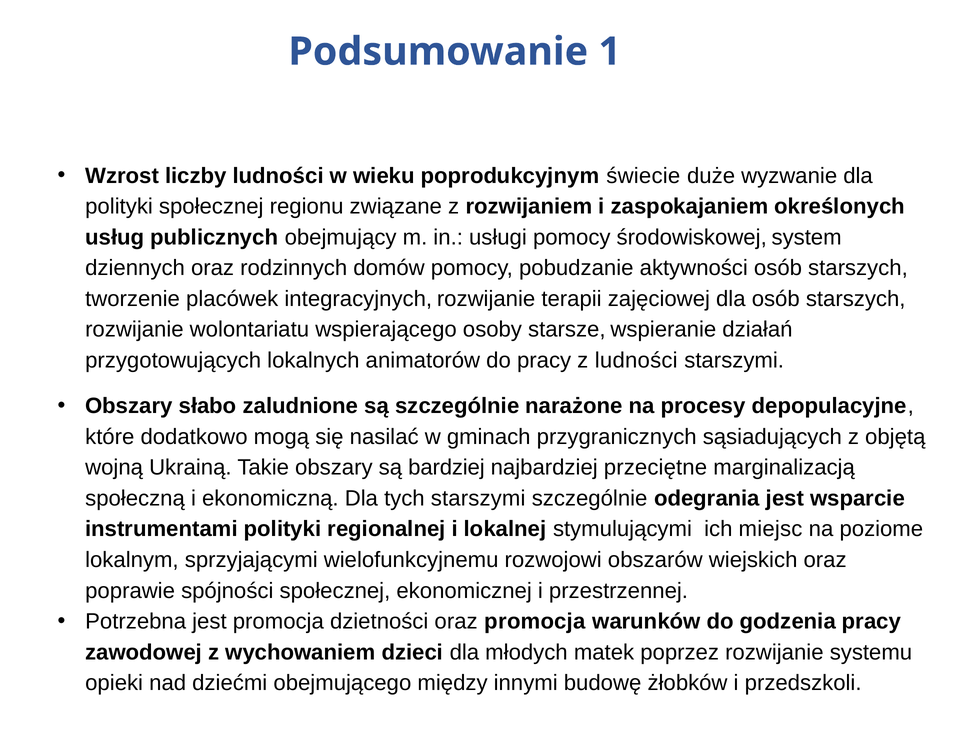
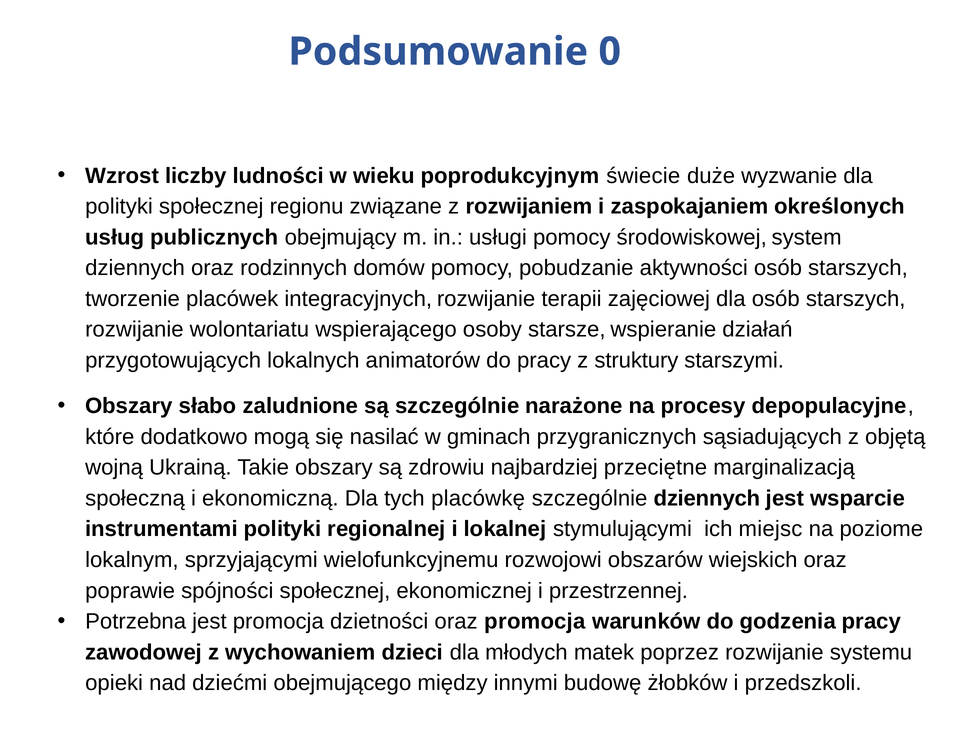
1: 1 -> 0
z ludności: ludności -> struktury
bardziej: bardziej -> zdrowiu
tych starszymi: starszymi -> placówkę
szczególnie odegrania: odegrania -> dziennych
